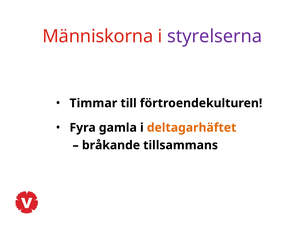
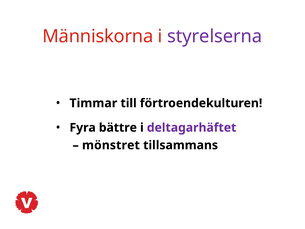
gamla: gamla -> bättre
deltagarhäftet colour: orange -> purple
bråkande: bråkande -> mönstret
